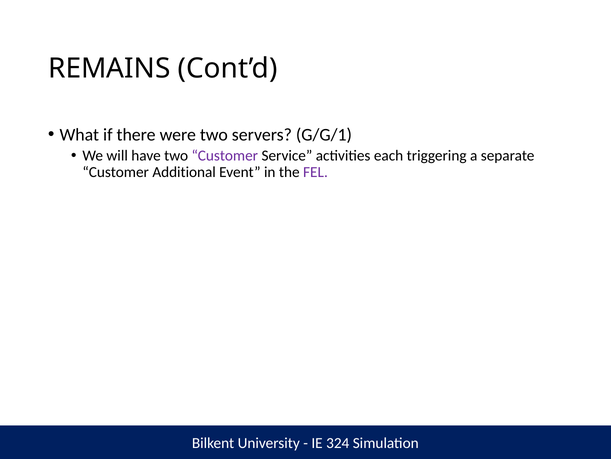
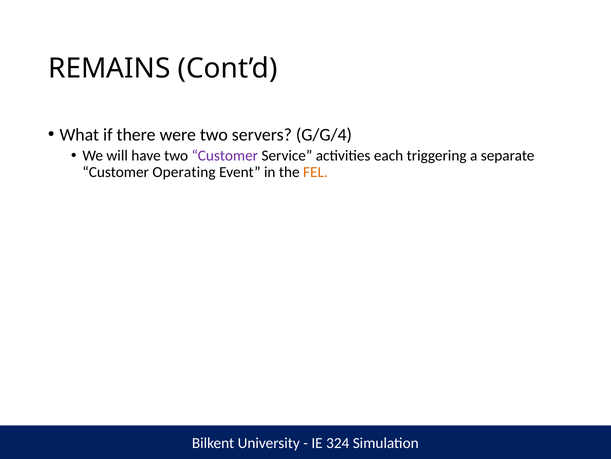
G/G/1: G/G/1 -> G/G/4
Additional: Additional -> Operating
FEL colour: purple -> orange
